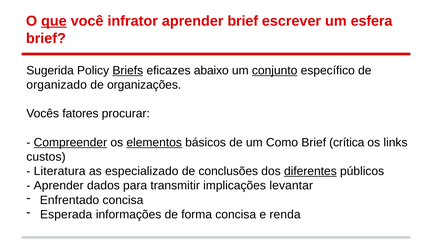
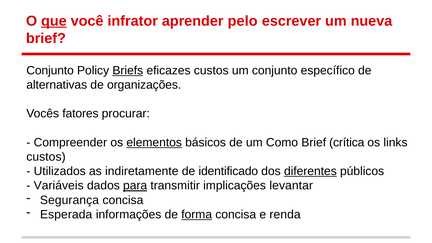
aprender brief: brief -> pelo
esfera: esfera -> nueva
Sugerida at (50, 70): Sugerida -> Conjunto
eficazes abaixo: abaixo -> custos
conjunto at (275, 70) underline: present -> none
organizado: organizado -> alternativas
Compreender underline: present -> none
Literatura: Literatura -> Utilizados
especializado: especializado -> indiretamente
conclusões: conclusões -> identificado
Aprender at (59, 186): Aprender -> Variáveis
para underline: none -> present
Enfrentado: Enfrentado -> Segurança
forma underline: none -> present
